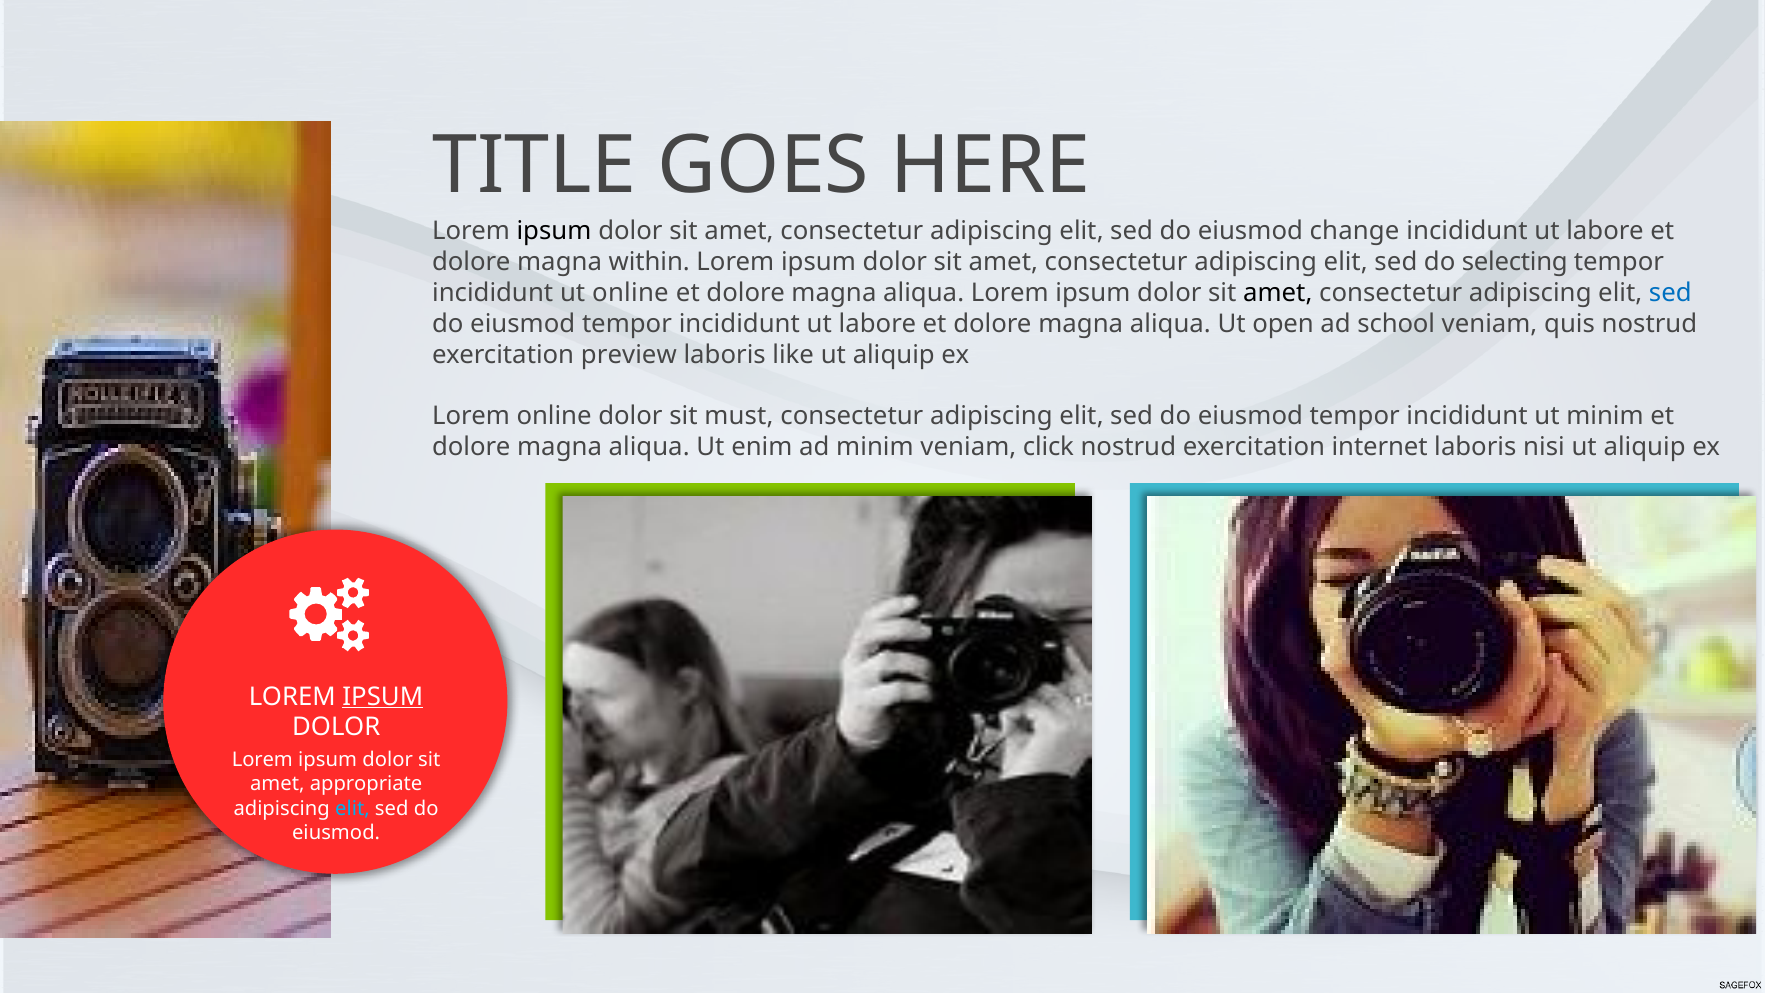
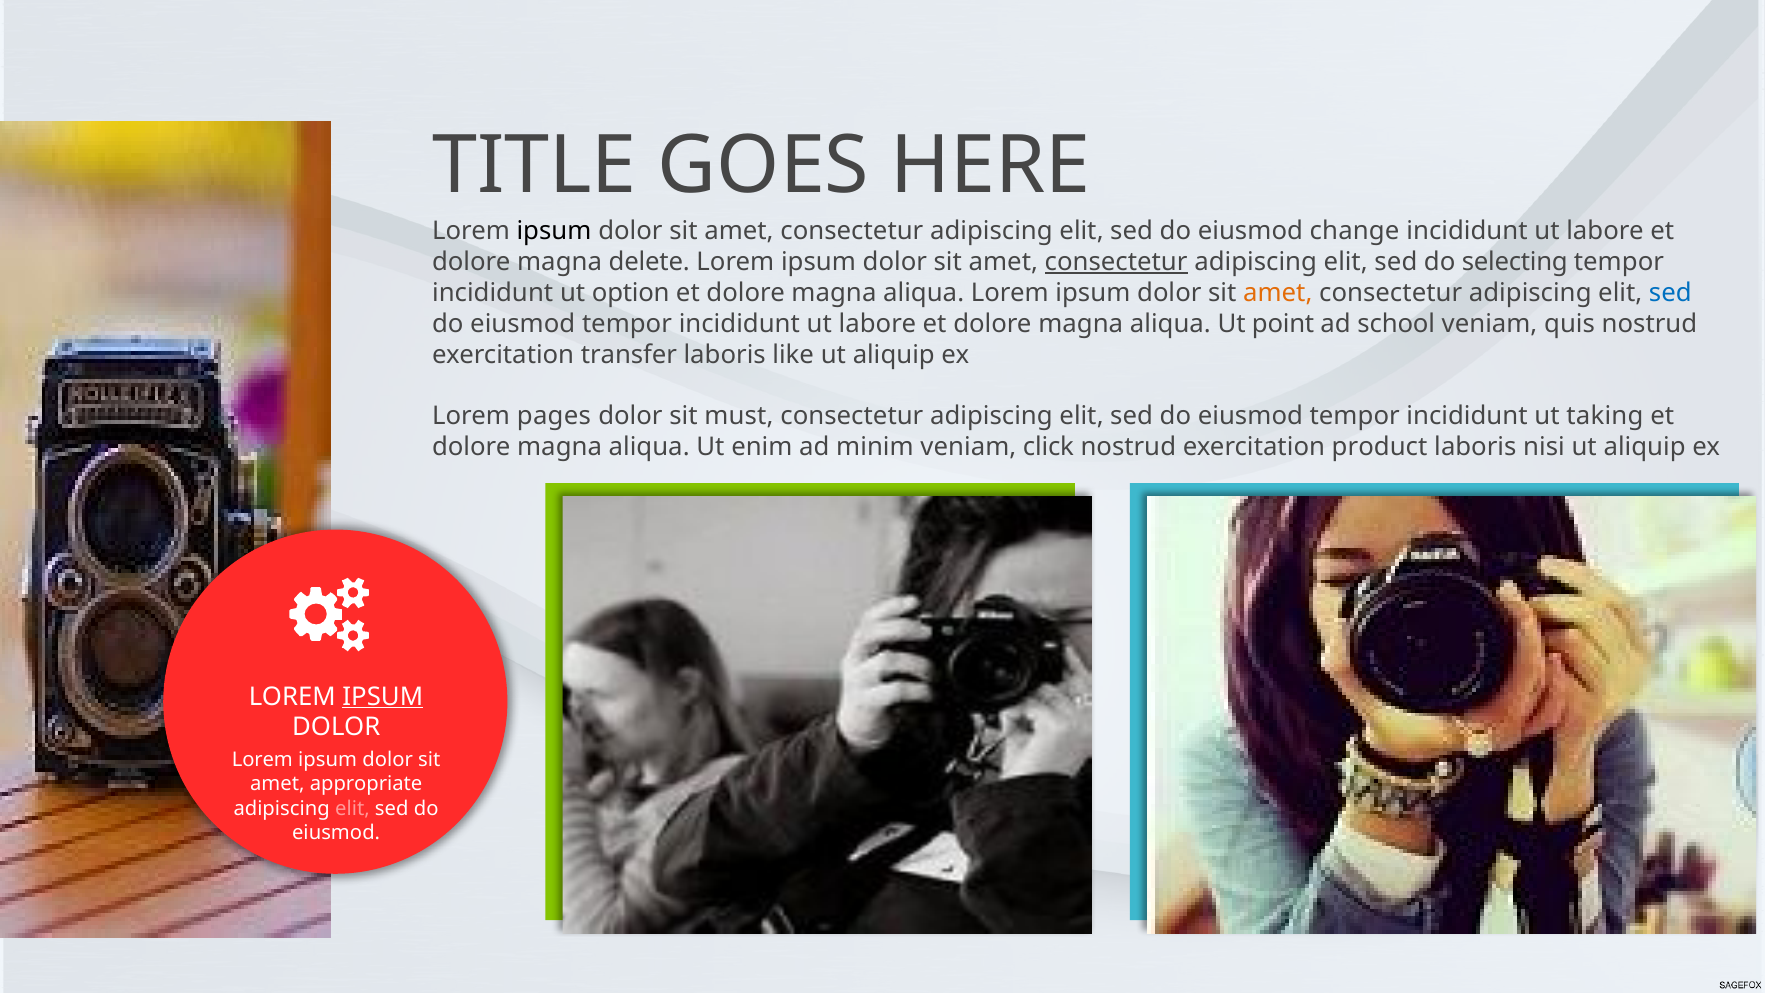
within: within -> delete
consectetur at (1116, 262) underline: none -> present
ut online: online -> option
amet at (1278, 293) colour: black -> orange
open: open -> point
preview: preview -> transfer
Lorem online: online -> pages
ut minim: minim -> taking
internet: internet -> product
elit at (352, 808) colour: light blue -> pink
